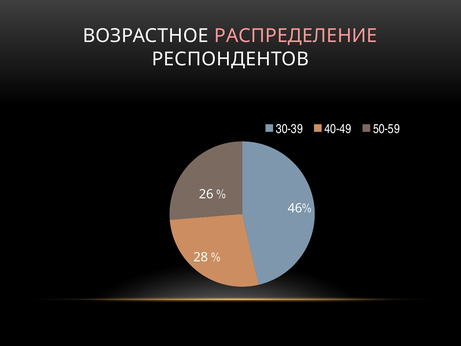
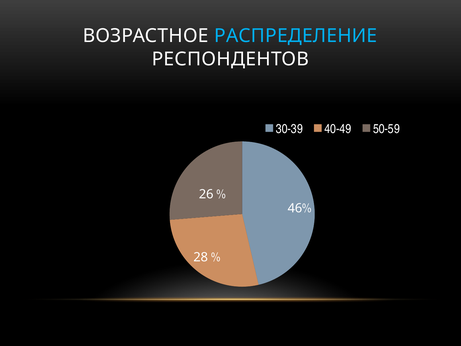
РАСПРЕДЕЛЕНИЕ colour: pink -> light blue
